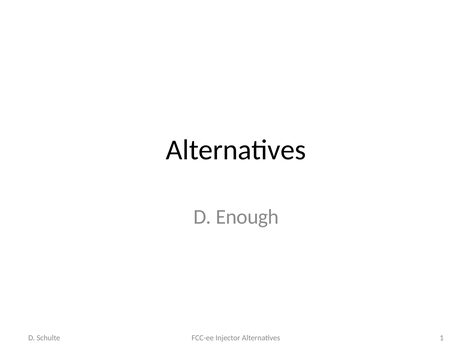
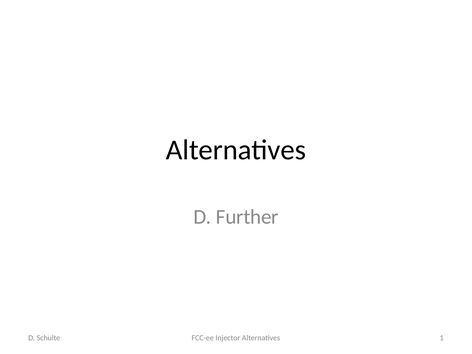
Enough: Enough -> Further
